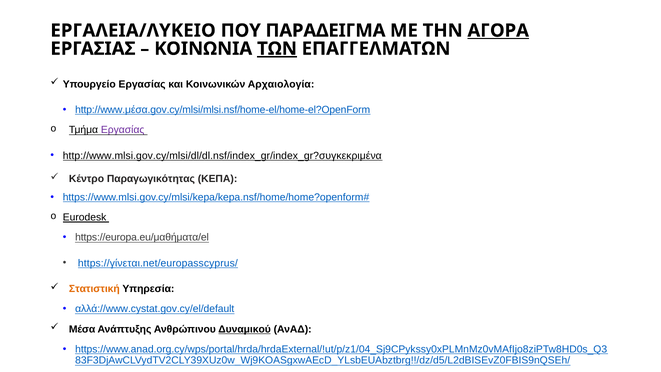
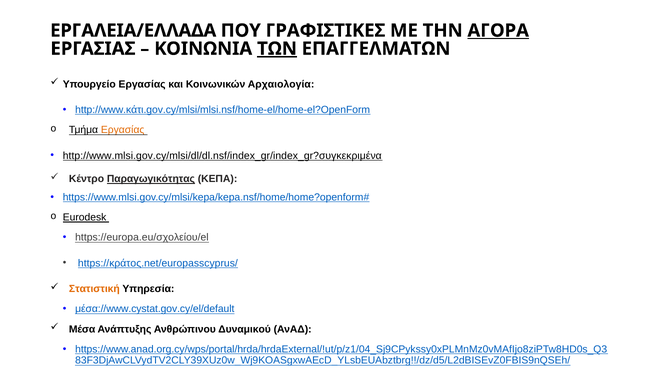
ΕΡΓΑΛΕΙΑ/ΛΥΚΕΙΟ: ΕΡΓΑΛΕΙΑ/ΛΥΚΕΙΟ -> ΕΡΓΑΛΕΙΑ/ΕΛΛΑΔΑ
ΠΑΡΑΔΕΙΓΜΑ: ΠΑΡΑΔΕΙΓΜΑ -> ΓΡΑΦΙΣΤΙΚΕΣ
http://www.μέσα.gov.cy/mlsi/mlsi.nsf/home-el/home-el?OpenForm: http://www.μέσα.gov.cy/mlsi/mlsi.nsf/home-el/home-el?OpenForm -> http://www.κάτι.gov.cy/mlsi/mlsi.nsf/home-el/home-el?OpenForm
Εργασίας at (123, 130) colour: purple -> orange
Παραγωγικότητας underline: none -> present
https://europa.eu/μαθήματα/el: https://europa.eu/μαθήματα/el -> https://europa.eu/σχολείου/el
https://γίνεται.net/europasscyprus/: https://γίνεται.net/europasscyprus/ -> https://κράτος.net/europasscyprus/
αλλά://www.cystat.gov.cy/el/default: αλλά://www.cystat.gov.cy/el/default -> μέσα://www.cystat.gov.cy/el/default
Δυναμικού underline: present -> none
